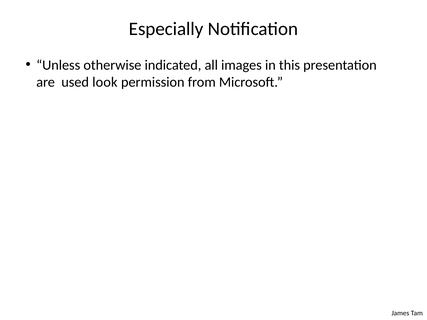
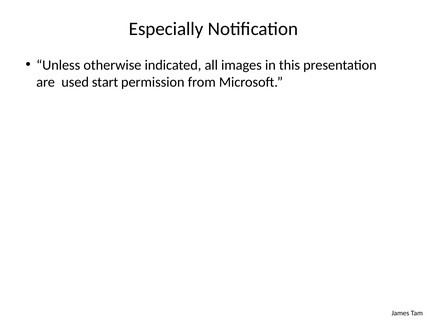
look: look -> start
